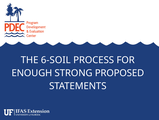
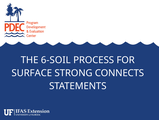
ENOUGH: ENOUGH -> SURFACE
PROPOSED: PROPOSED -> CONNECTS
